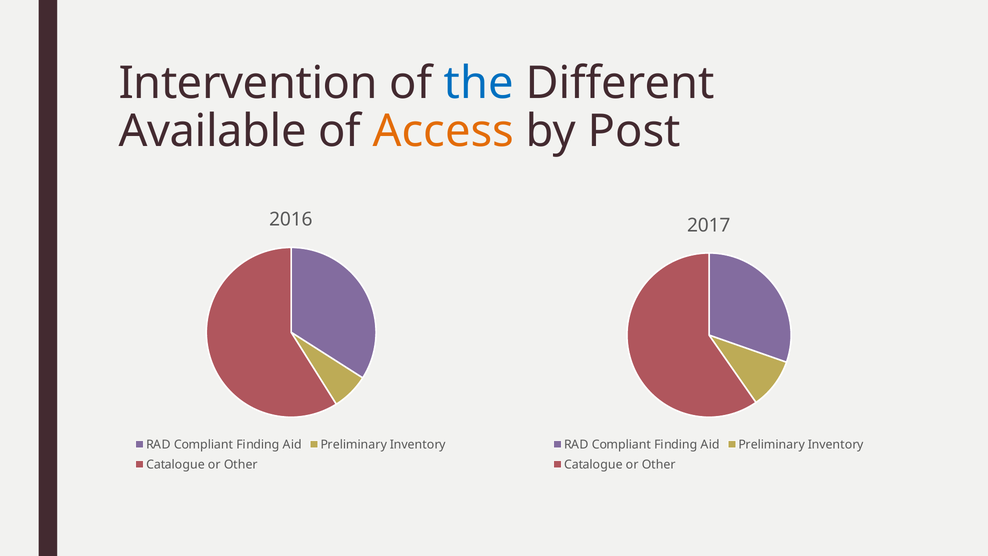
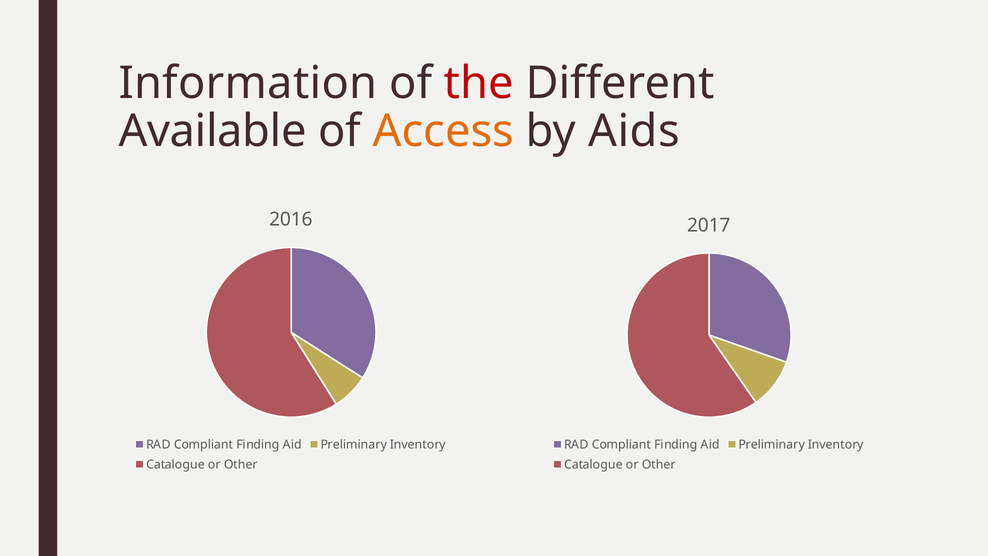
Intervention: Intervention -> Information
the colour: blue -> red
Post: Post -> Aids
